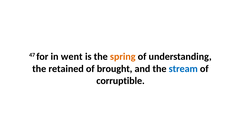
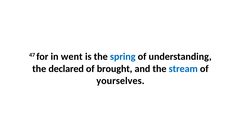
spring colour: orange -> blue
retained: retained -> declared
corruptible: corruptible -> yourselves
